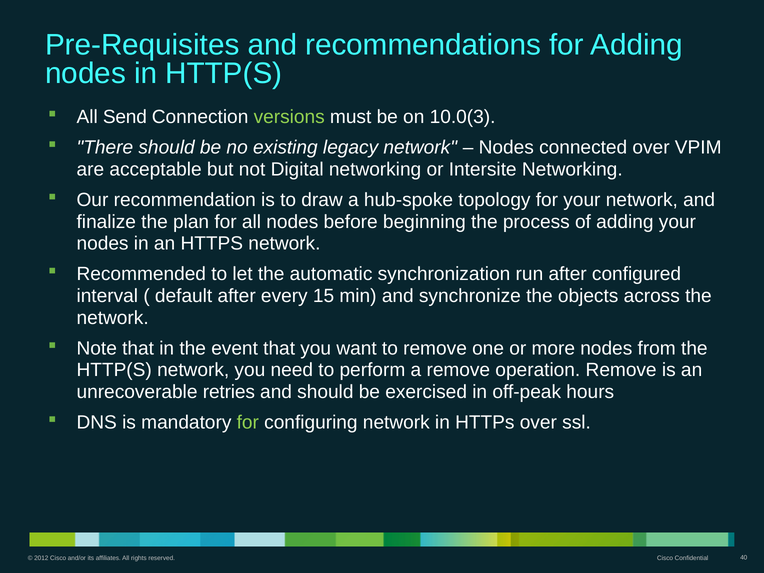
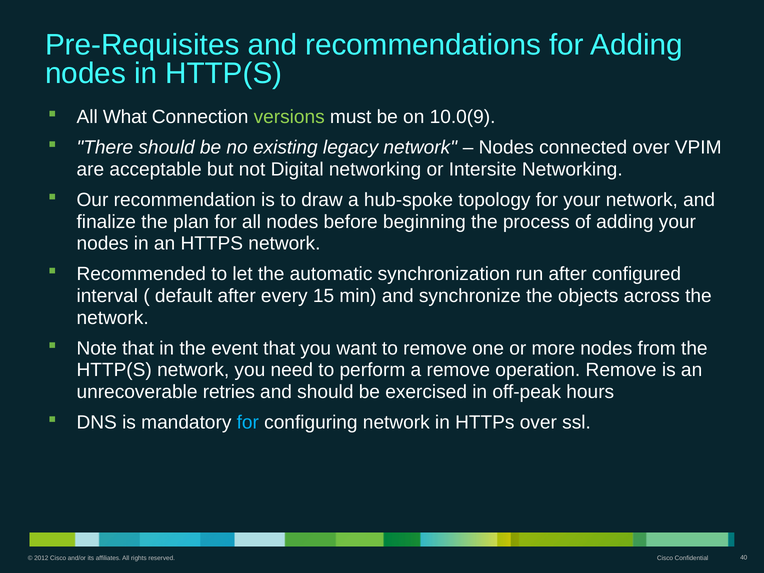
Send: Send -> What
10.0(3: 10.0(3 -> 10.0(9
for at (248, 423) colour: light green -> light blue
